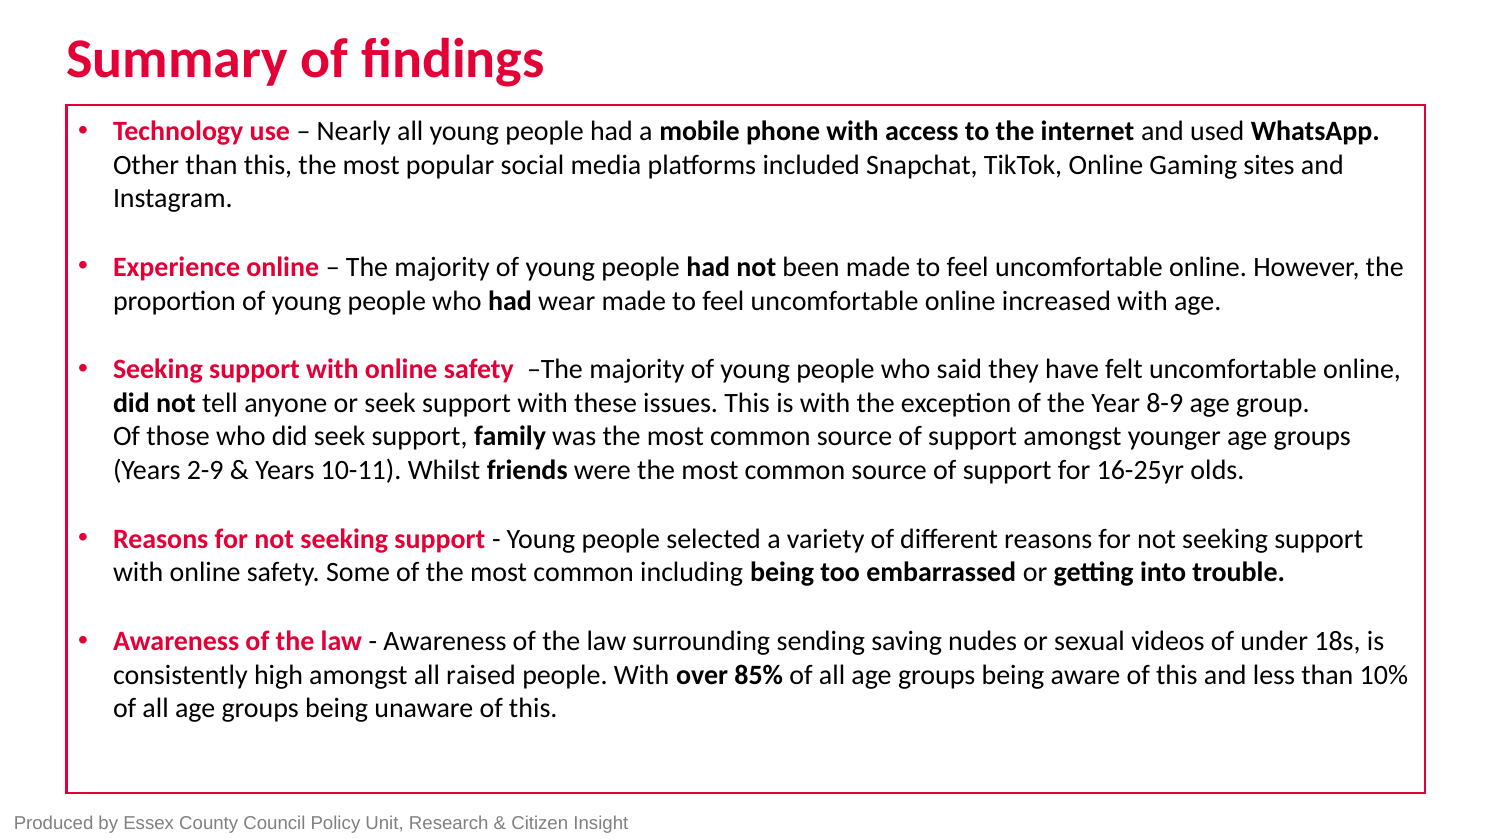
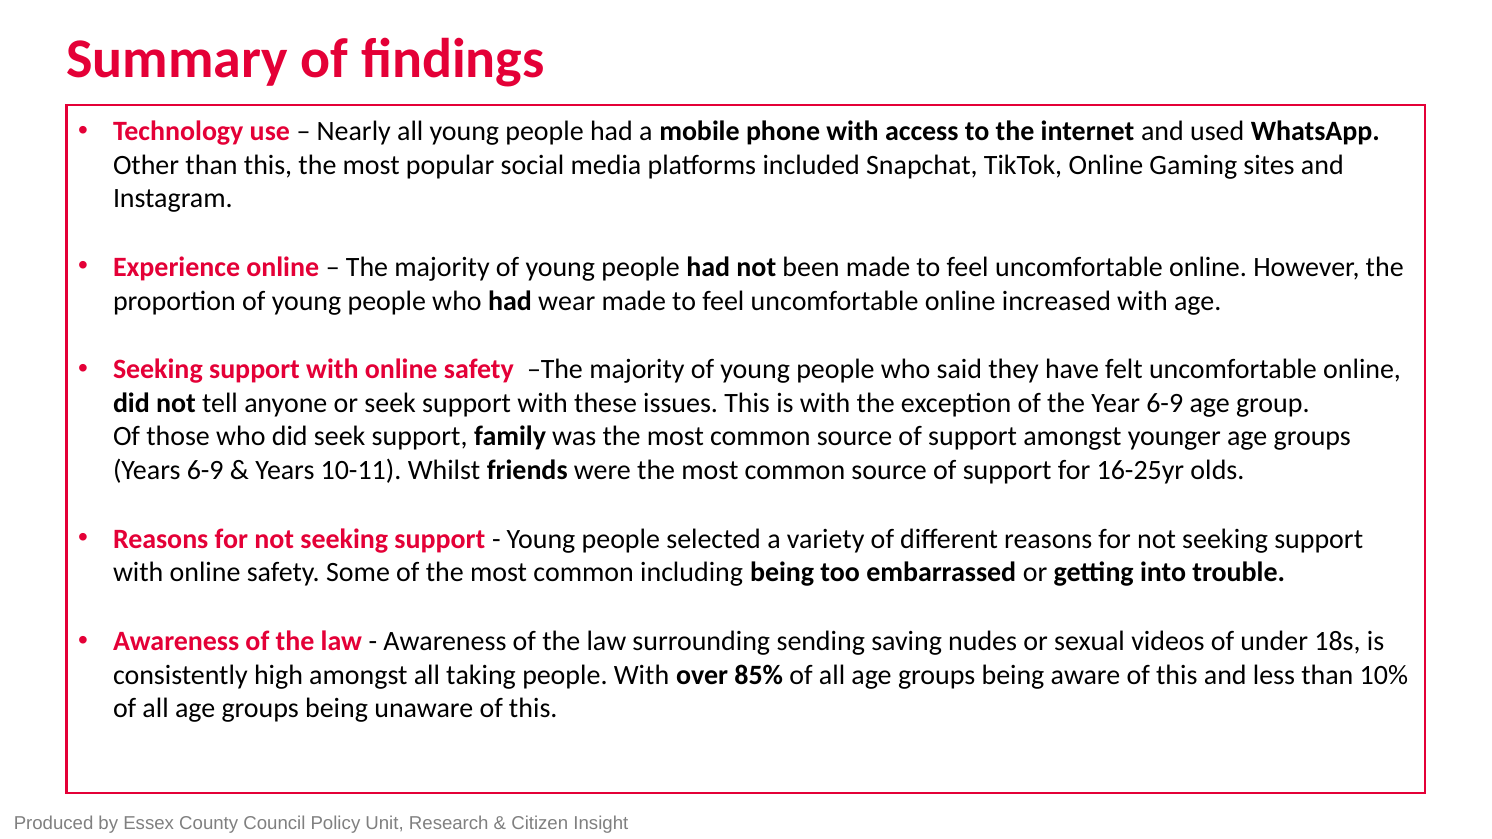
Year 8-9: 8-9 -> 6-9
Years 2-9: 2-9 -> 6-9
raised: raised -> taking
